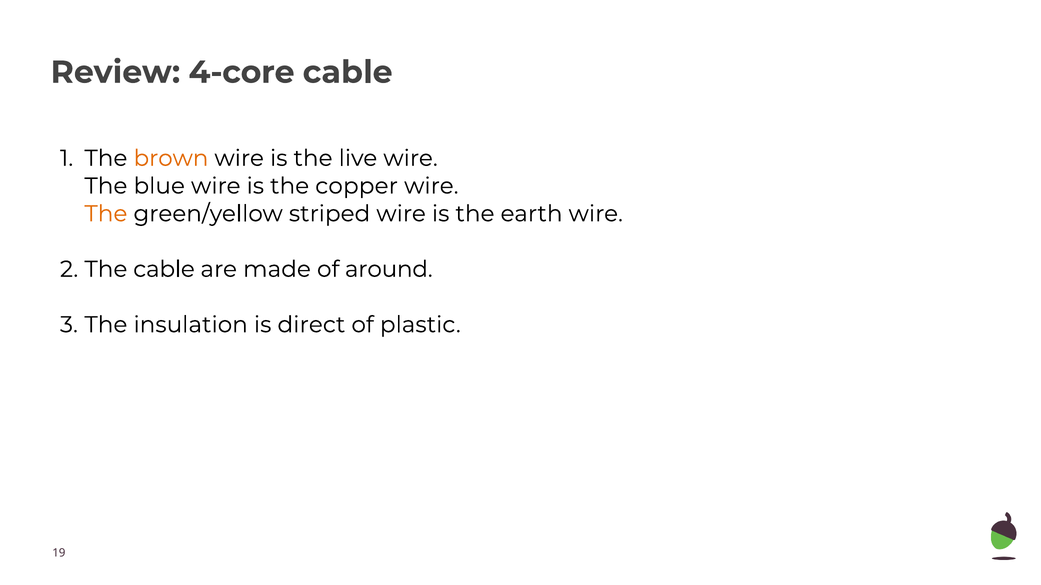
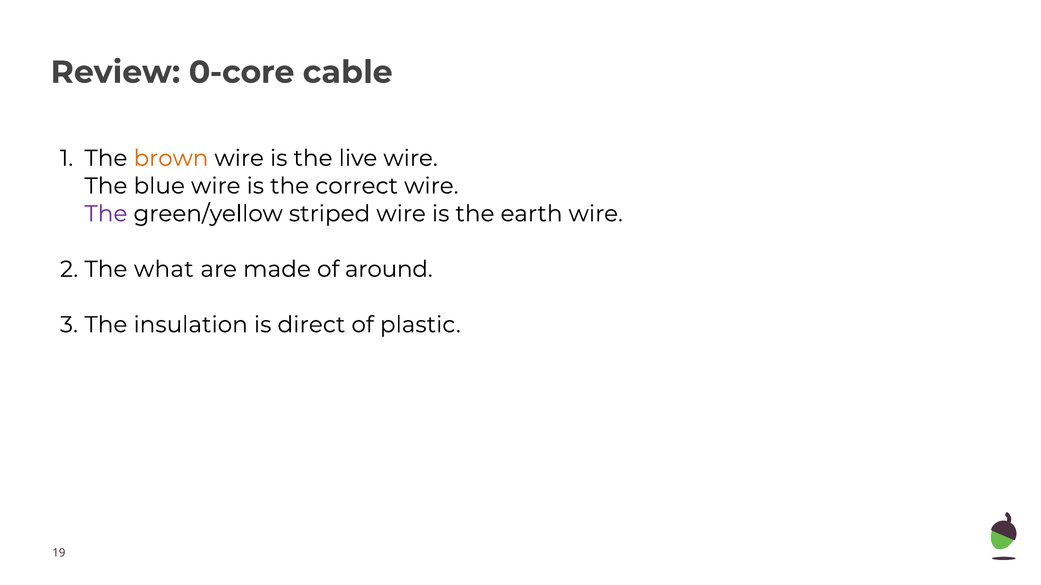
4-core: 4-core -> 0-core
copper: copper -> correct
The at (106, 214) colour: orange -> purple
The cable: cable -> what
